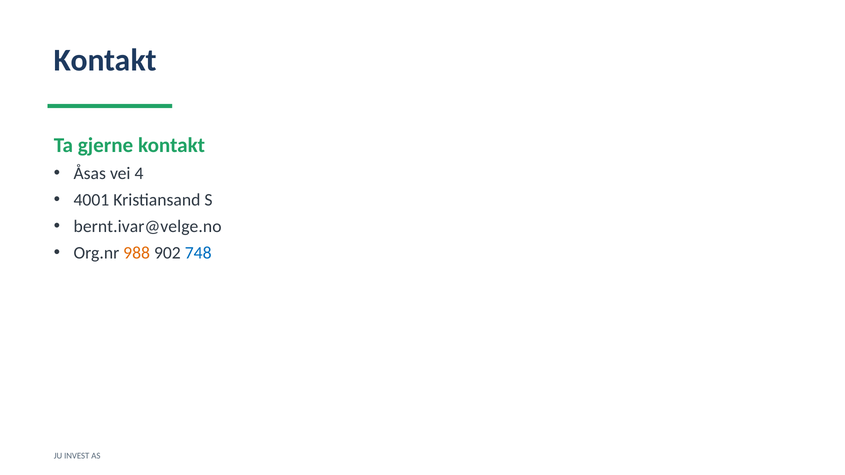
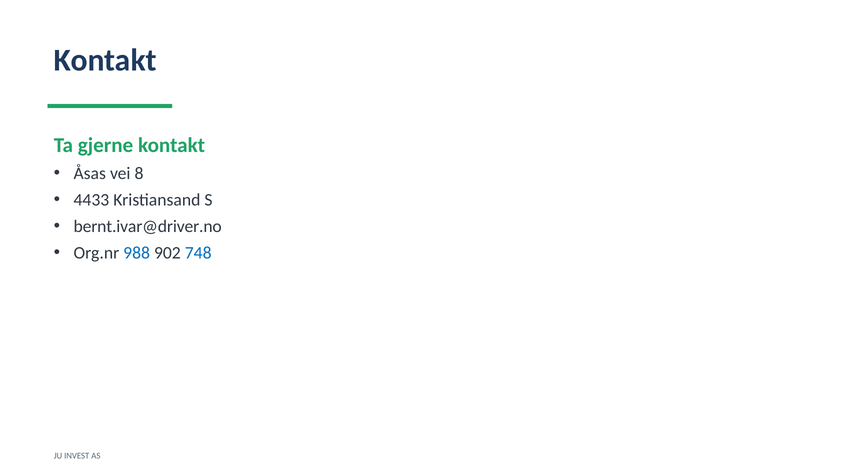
4: 4 -> 8
4001: 4001 -> 4433
bernt.ivar@velge.no: bernt.ivar@velge.no -> bernt.ivar@driver.no
988 colour: orange -> blue
